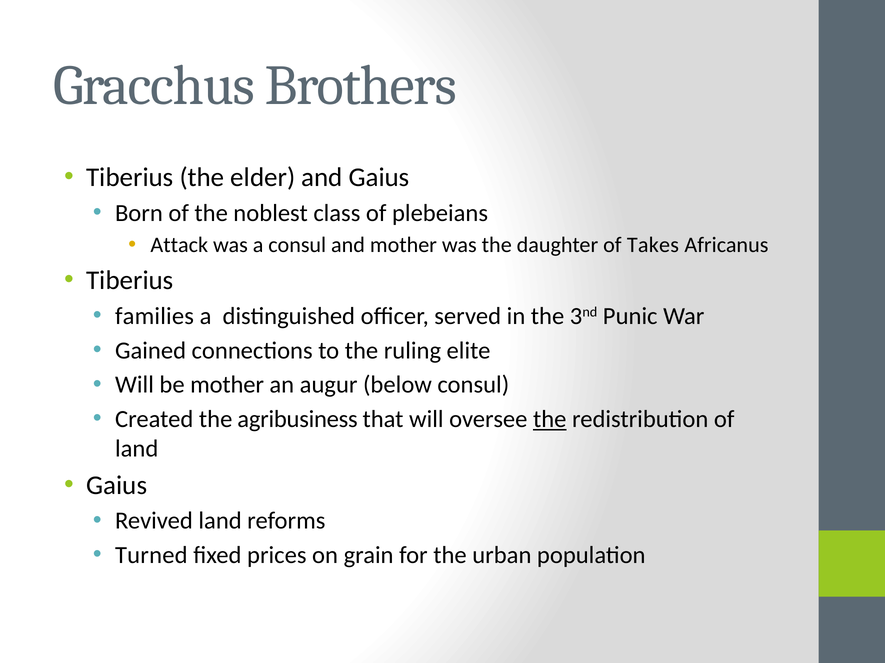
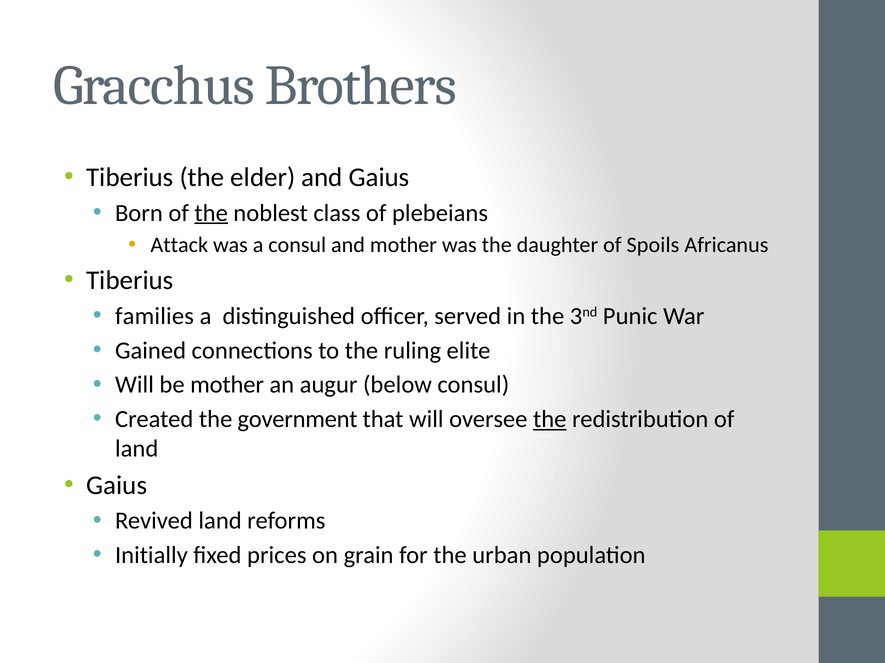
the at (211, 213) underline: none -> present
Takes: Takes -> Spoils
agribusiness: agribusiness -> government
Turned: Turned -> Initially
